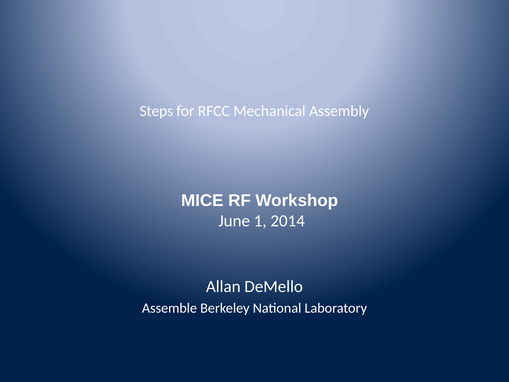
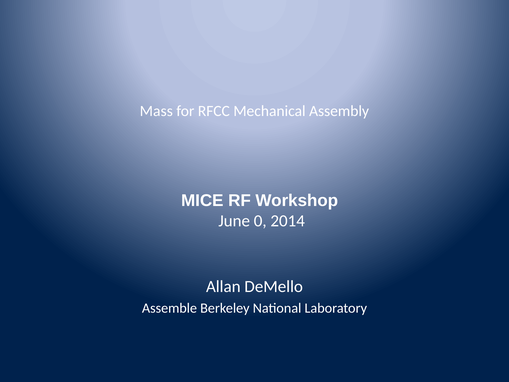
Steps: Steps -> Mass
1: 1 -> 0
